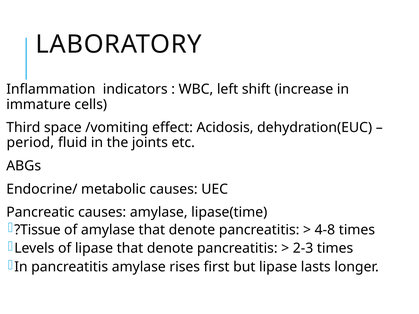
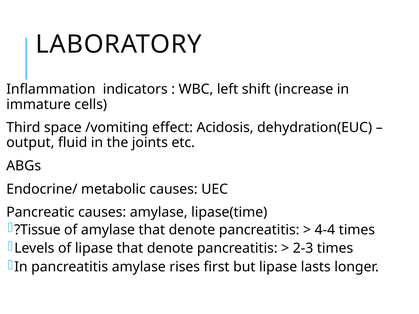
period: period -> output
4-8: 4-8 -> 4-4
